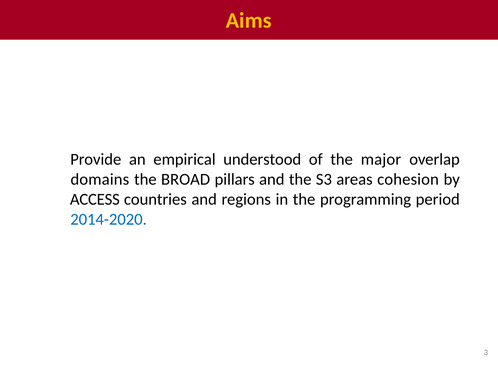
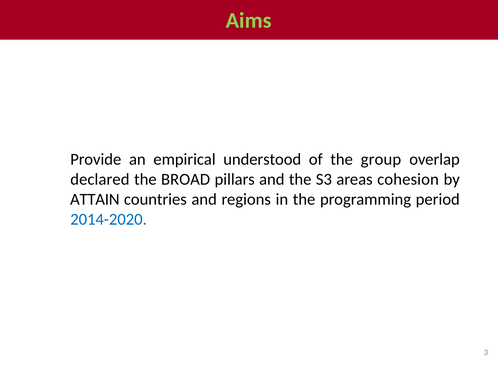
Aims colour: yellow -> light green
major: major -> group
domains: domains -> declared
ACCESS: ACCESS -> ATTAIN
